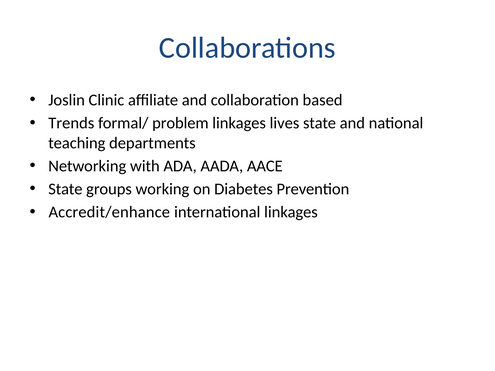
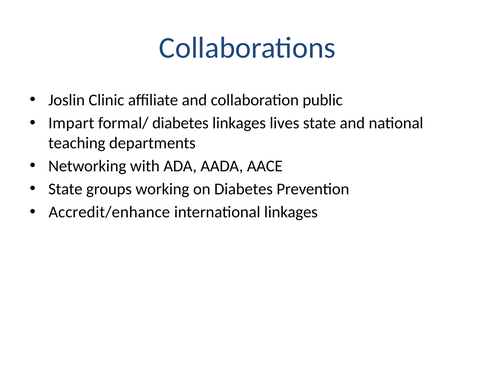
based: based -> public
Trends: Trends -> Impart
formal/ problem: problem -> diabetes
